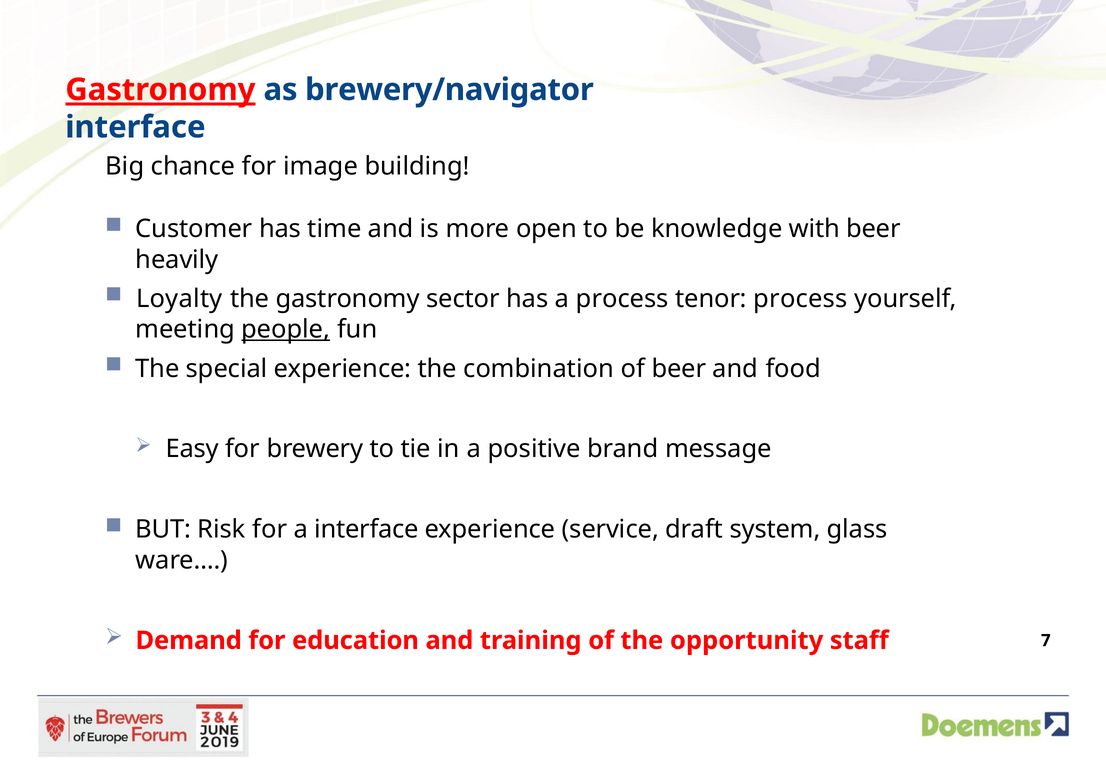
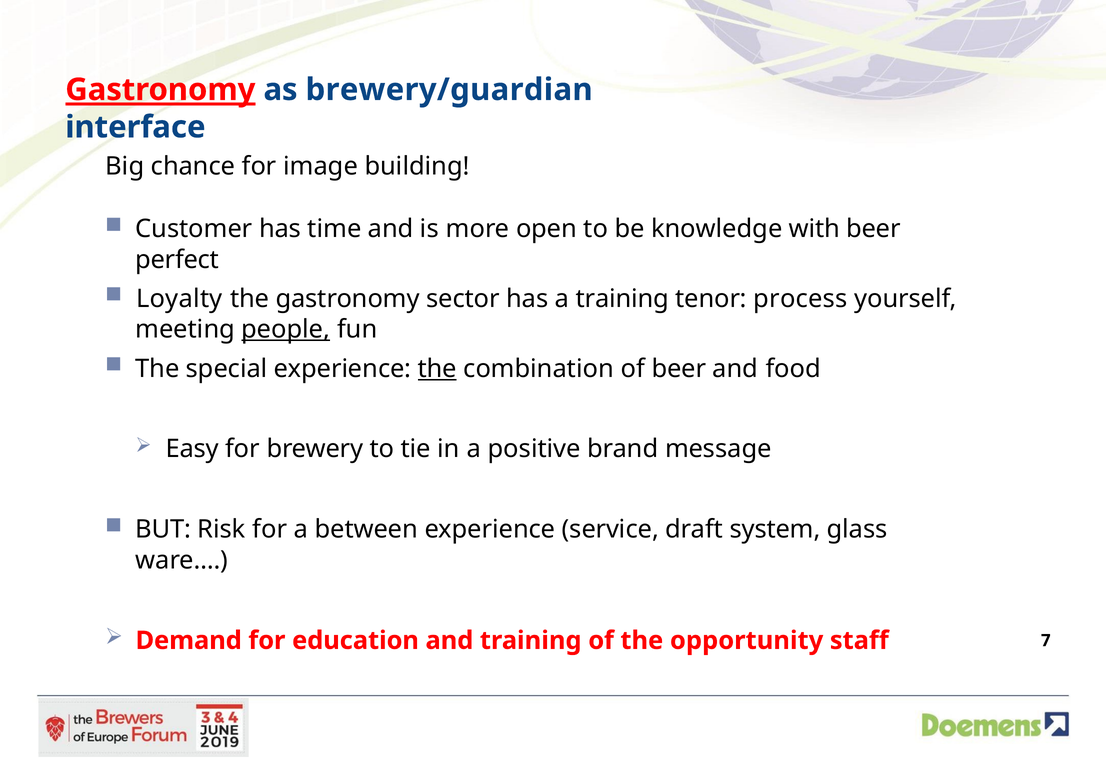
brewery/navigator: brewery/navigator -> brewery/guardian
heavily: heavily -> perfect
a process: process -> training
the at (437, 369) underline: none -> present
a interface: interface -> between
